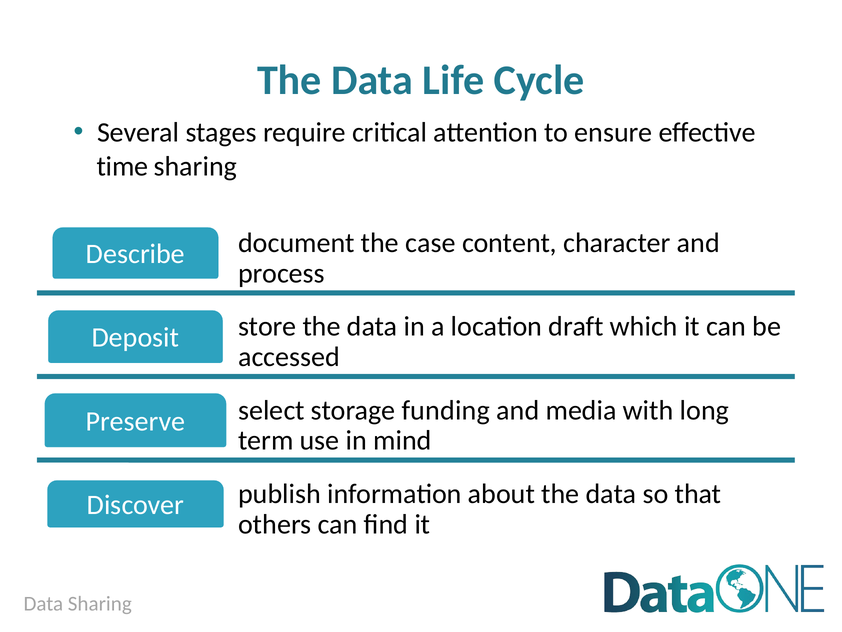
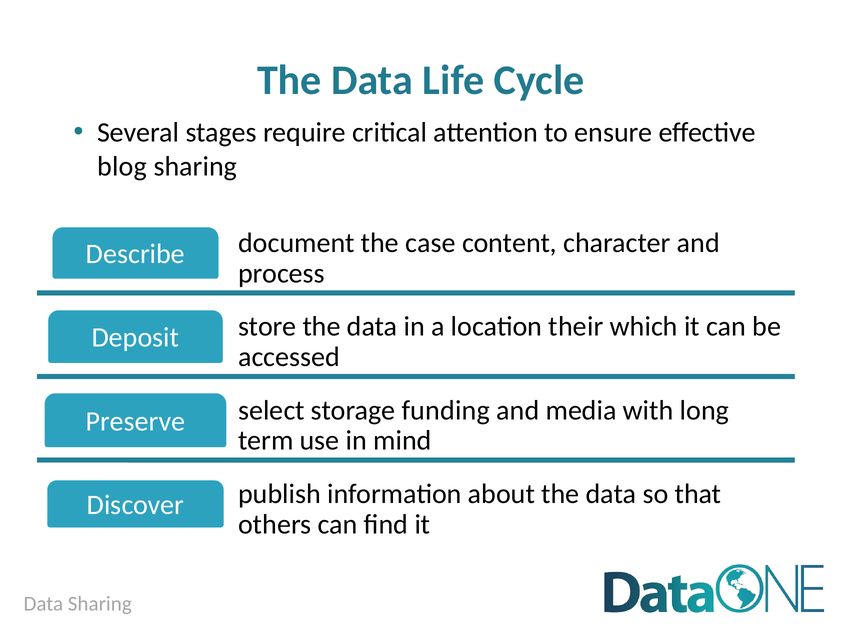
time: time -> blog
draft: draft -> their
